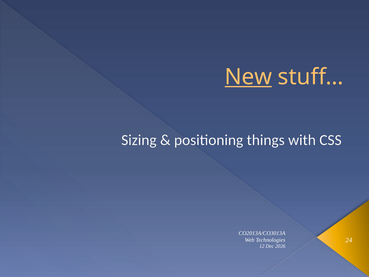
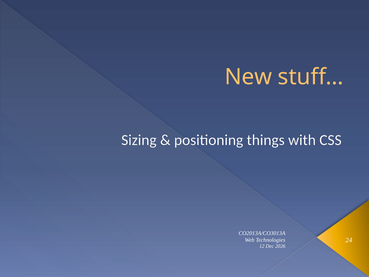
New underline: present -> none
